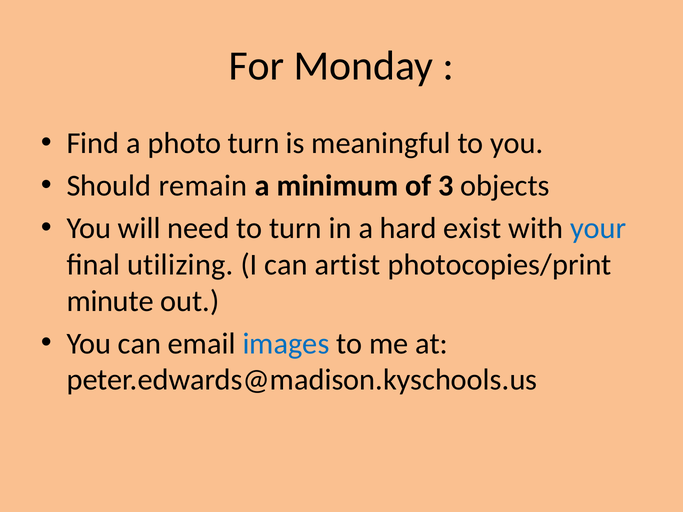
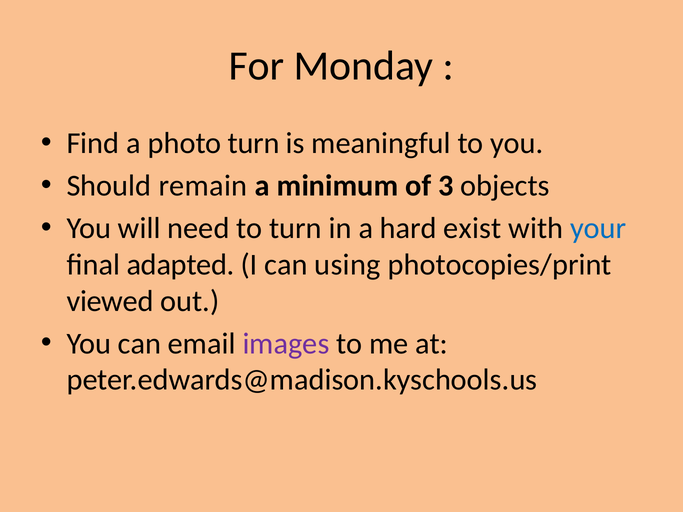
utilizing: utilizing -> adapted
artist: artist -> using
minute: minute -> viewed
images colour: blue -> purple
